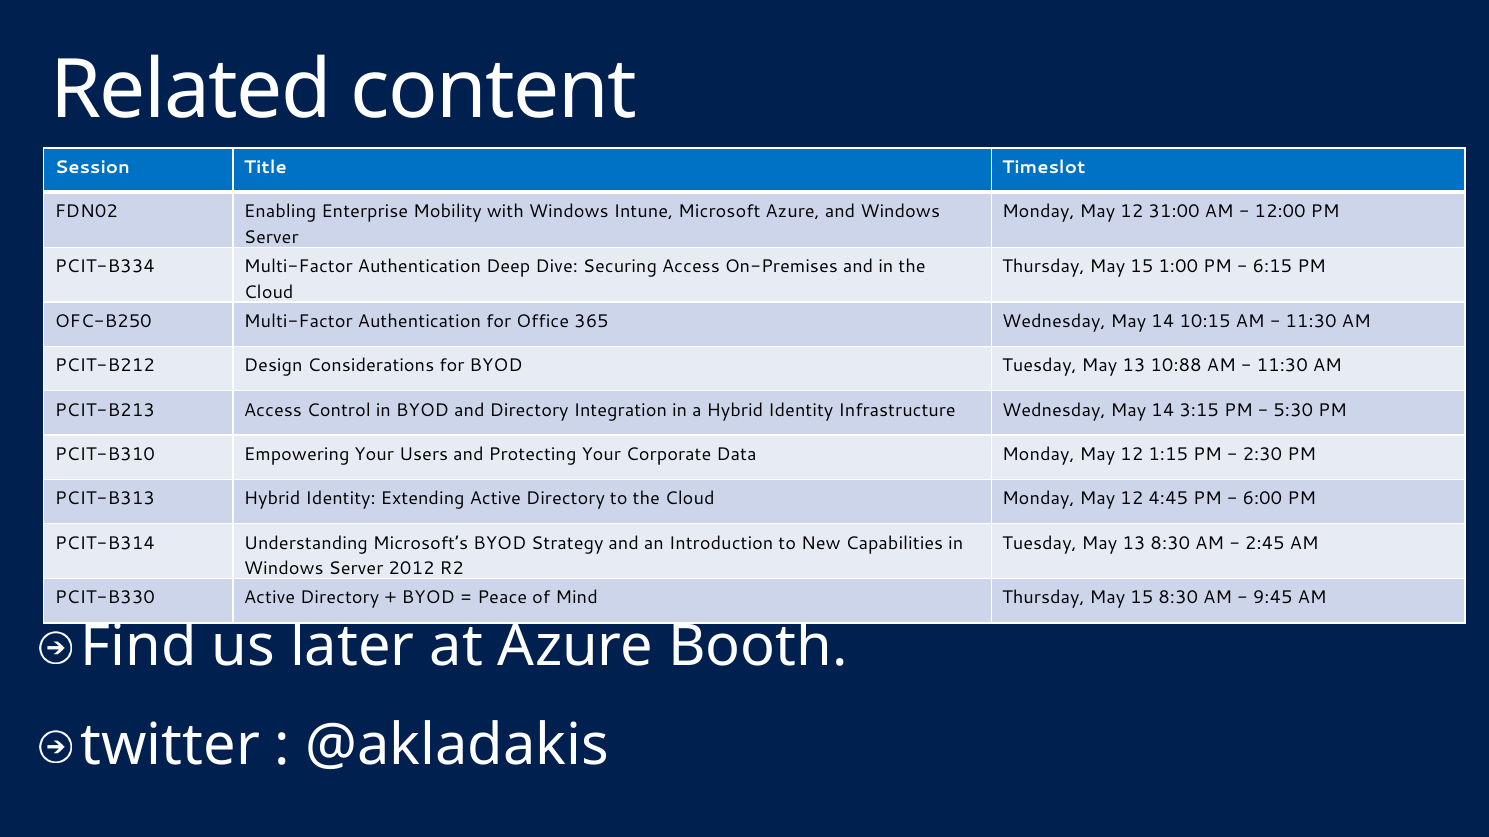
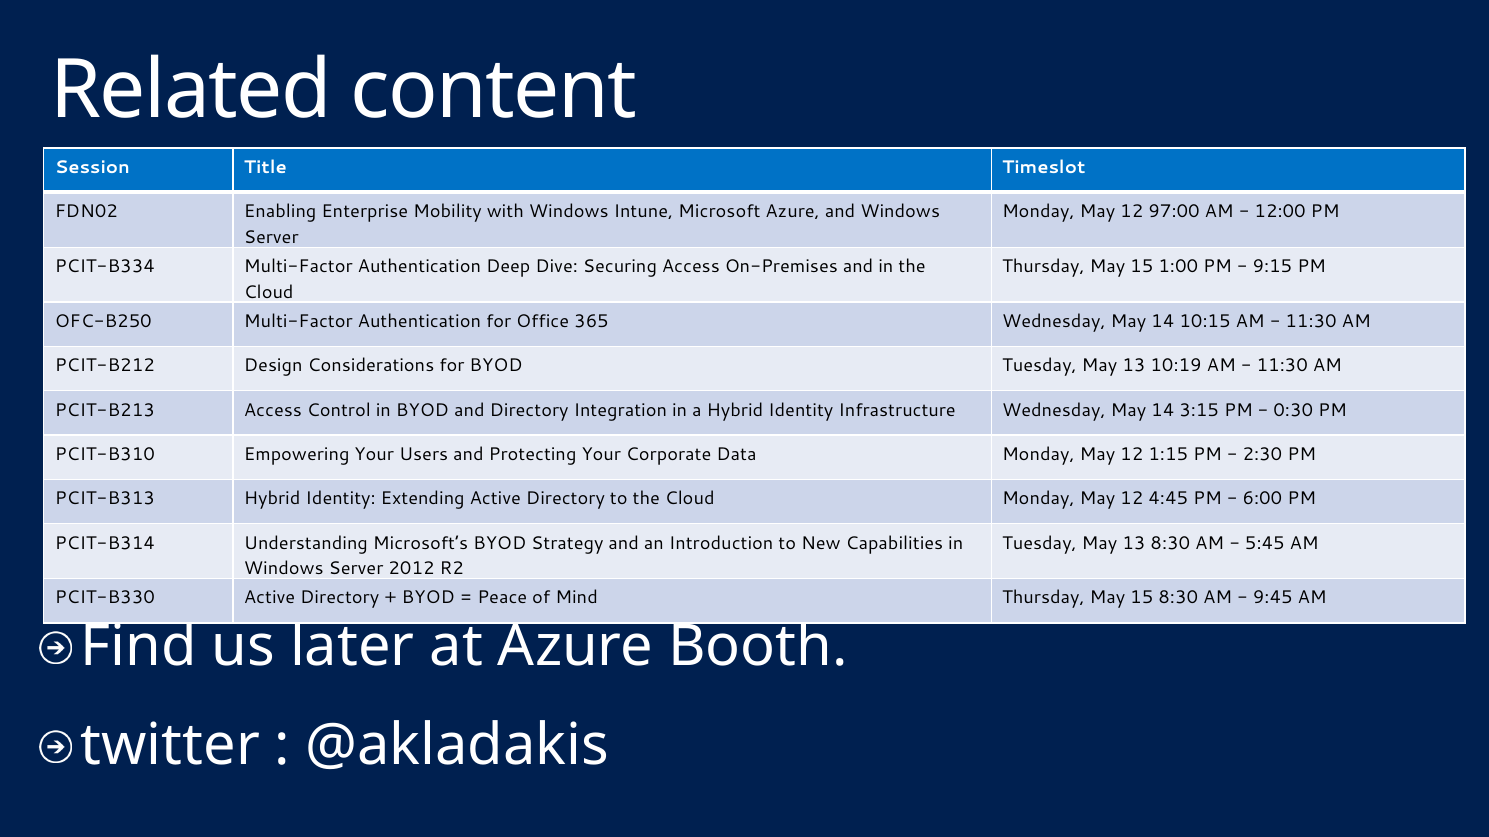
31:00: 31:00 -> 97:00
6:15: 6:15 -> 9:15
10:88: 10:88 -> 10:19
5:30: 5:30 -> 0:30
2:45: 2:45 -> 5:45
